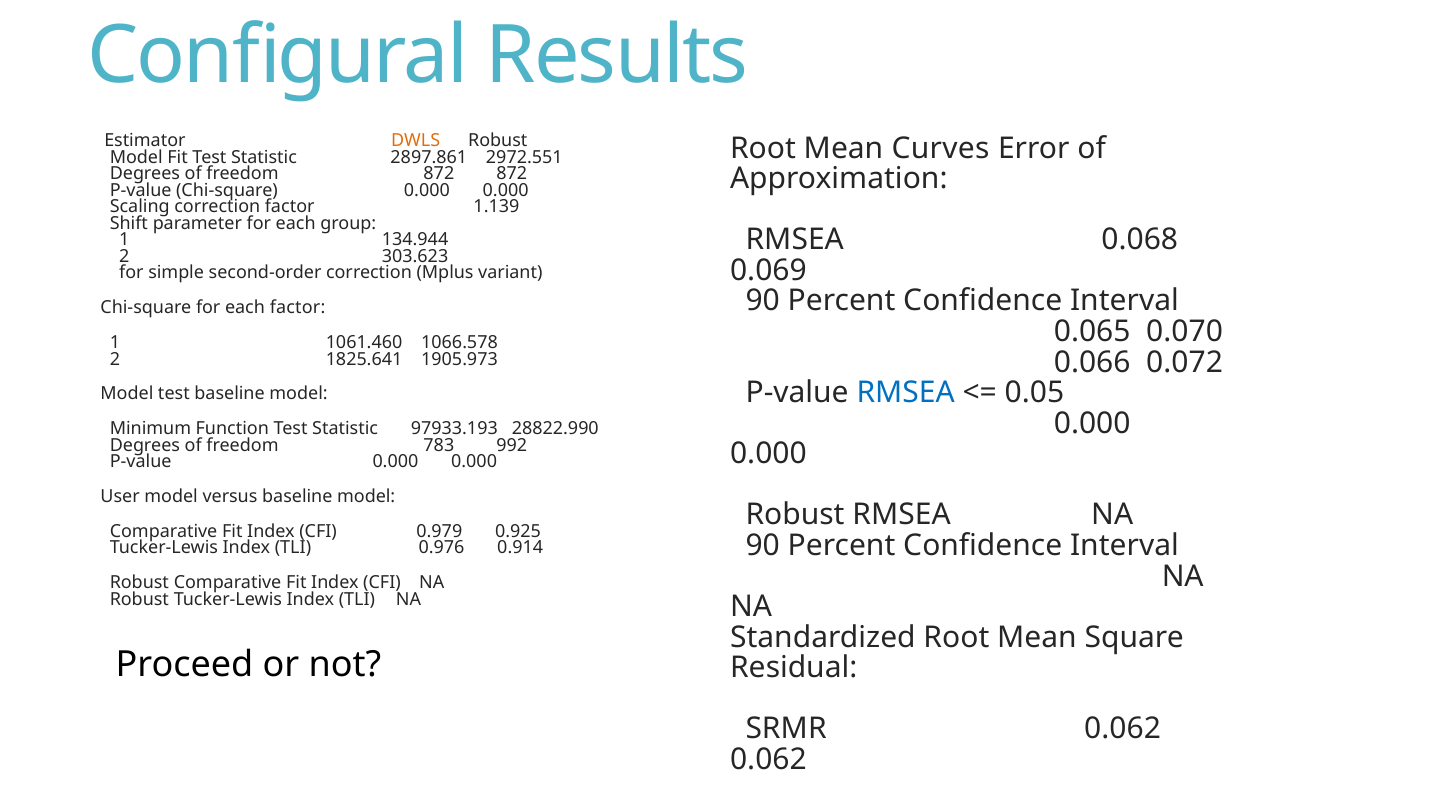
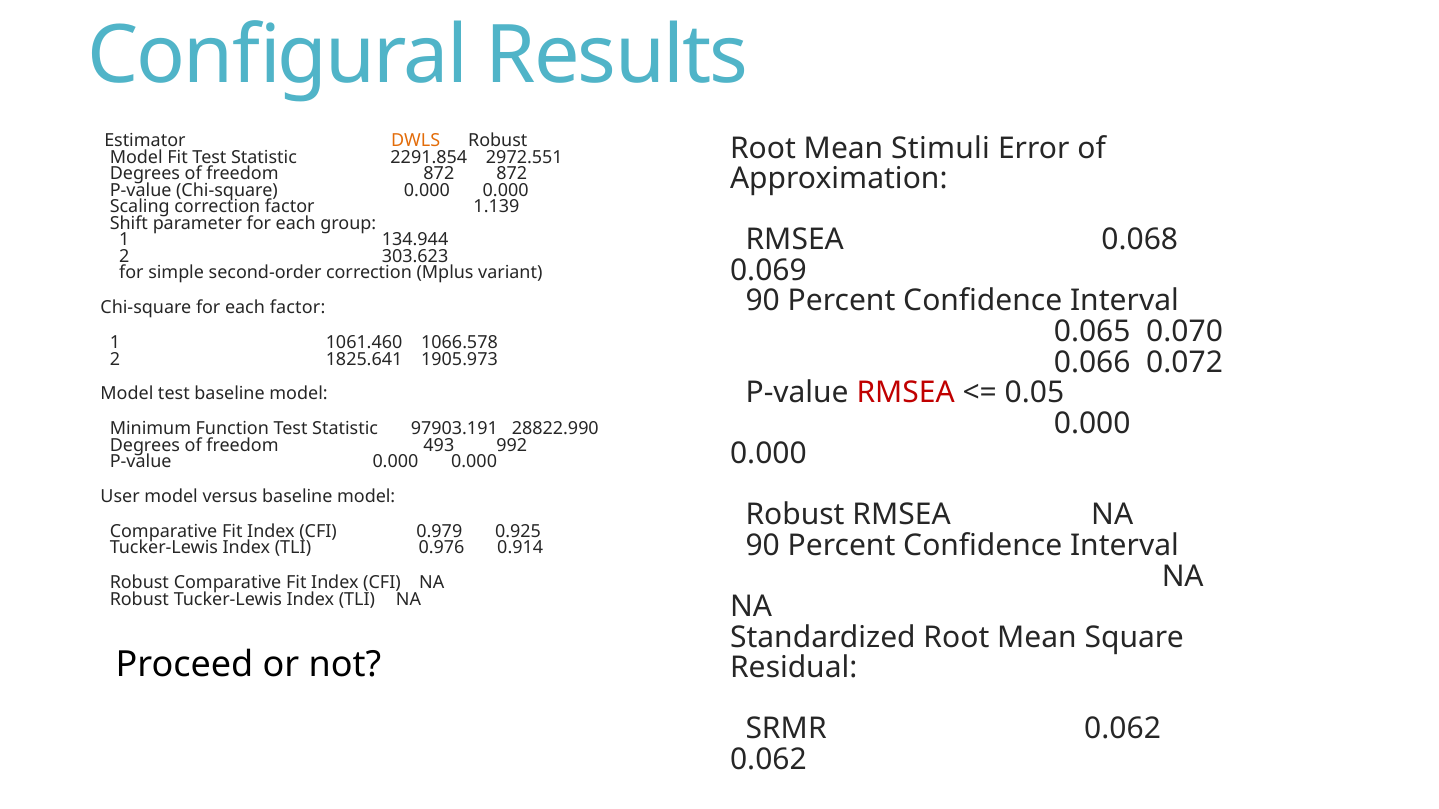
Curves: Curves -> Stimuli
2897.861: 2897.861 -> 2291.854
RMSEA at (906, 393) colour: blue -> red
97933.193: 97933.193 -> 97903.191
783: 783 -> 493
